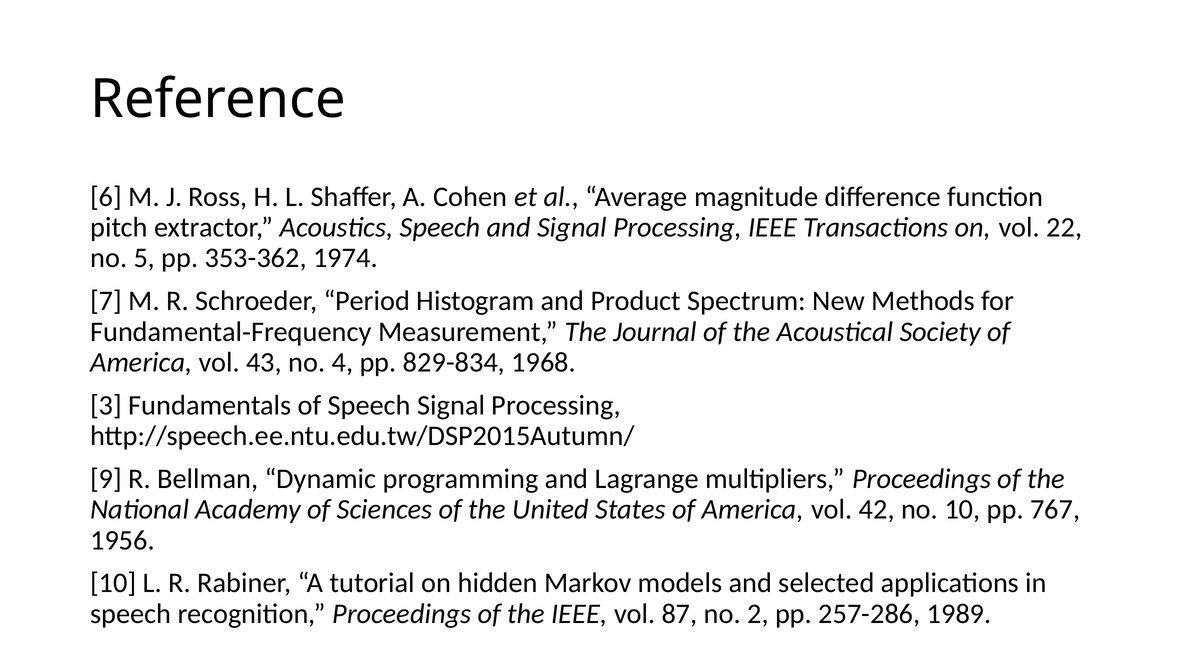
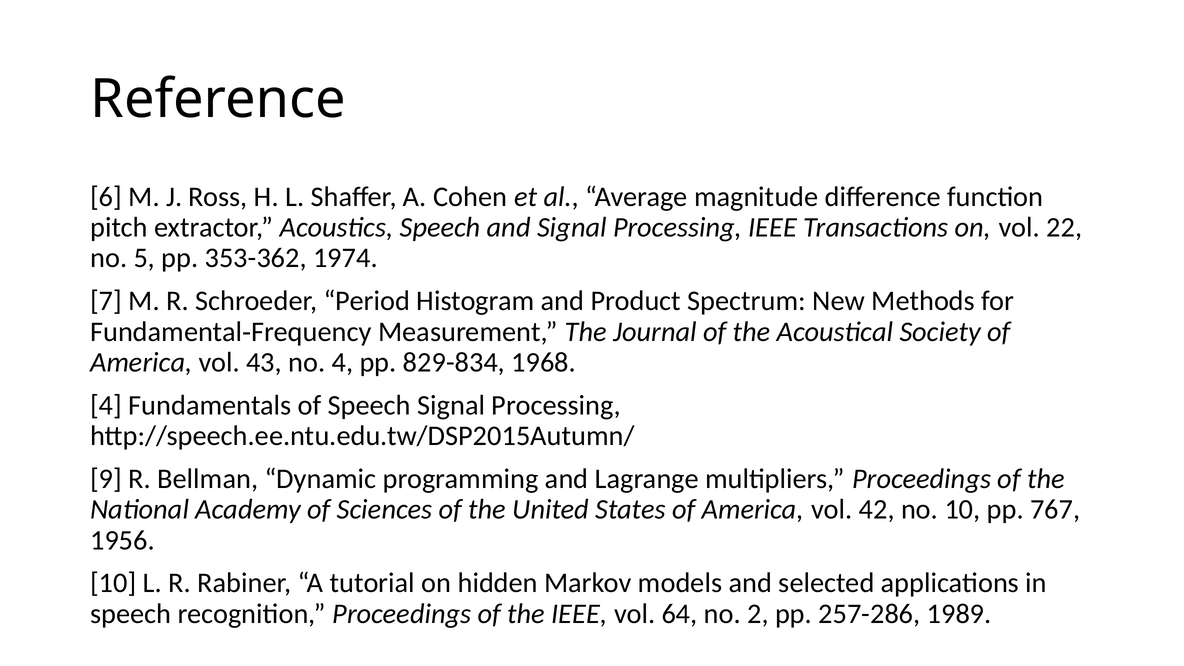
3 at (106, 405): 3 -> 4
87: 87 -> 64
